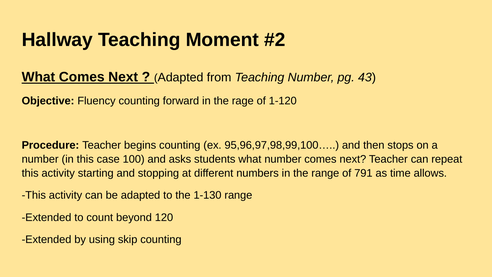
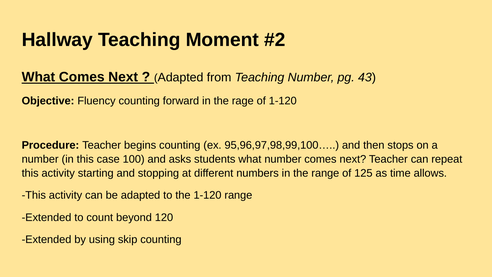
791: 791 -> 125
the 1-130: 1-130 -> 1-120
